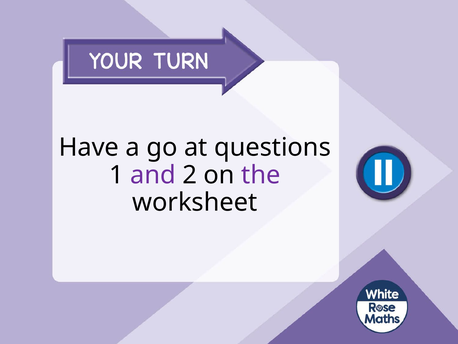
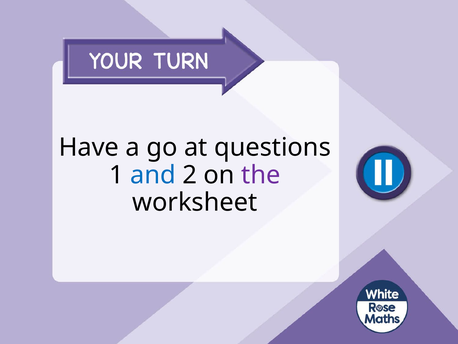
and colour: purple -> blue
